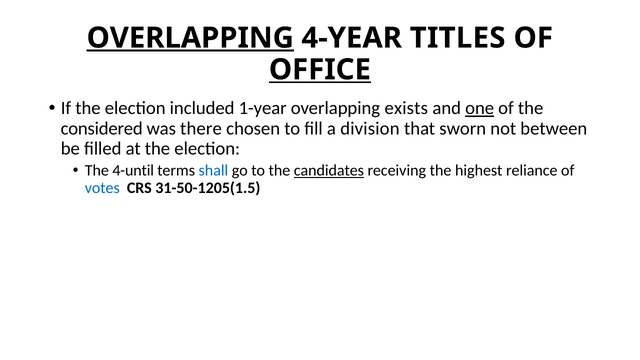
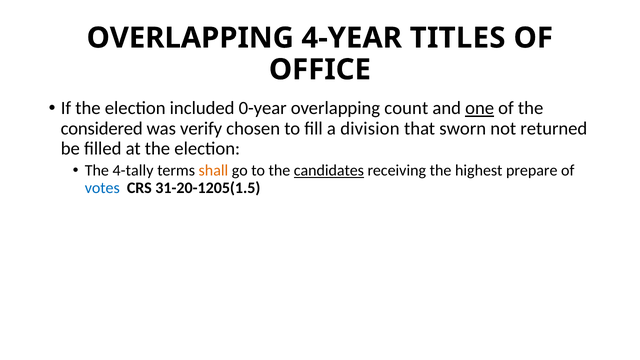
OVERLAPPING at (190, 38) underline: present -> none
OFFICE underline: present -> none
1-year: 1-year -> 0-year
exists: exists -> count
there: there -> verify
between: between -> returned
4-until: 4-until -> 4-tally
shall colour: blue -> orange
reliance: reliance -> prepare
31-50-1205(1.5: 31-50-1205(1.5 -> 31-20-1205(1.5
